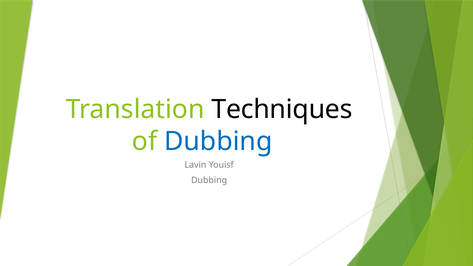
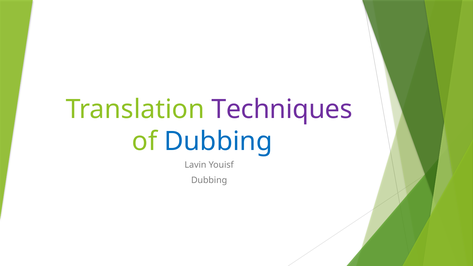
Techniques colour: black -> purple
